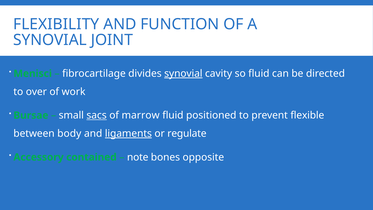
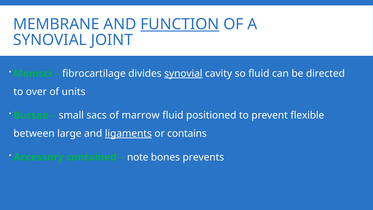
FLEXIBILITY: FLEXIBILITY -> MEMBRANE
FUNCTION underline: none -> present
work: work -> units
sacs underline: present -> none
body: body -> large
regulate: regulate -> contains
opposite: opposite -> prevents
